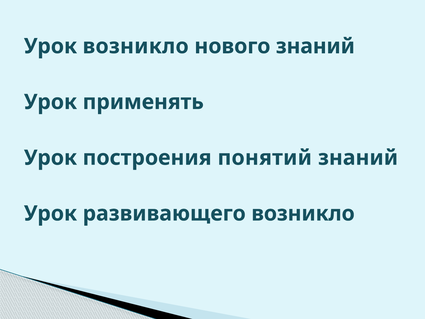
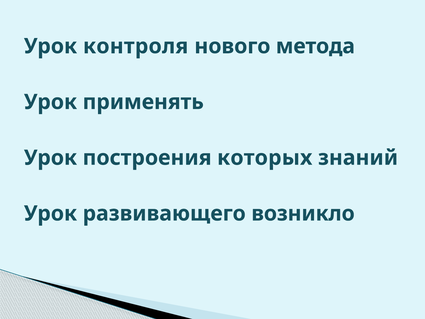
Урок возникло: возникло -> контроля
нового знаний: знаний -> метода
понятий: понятий -> которых
